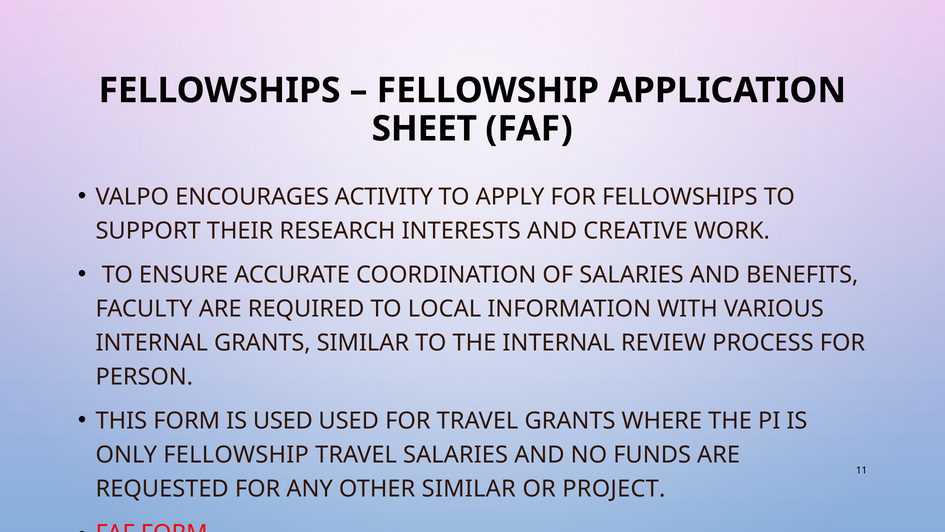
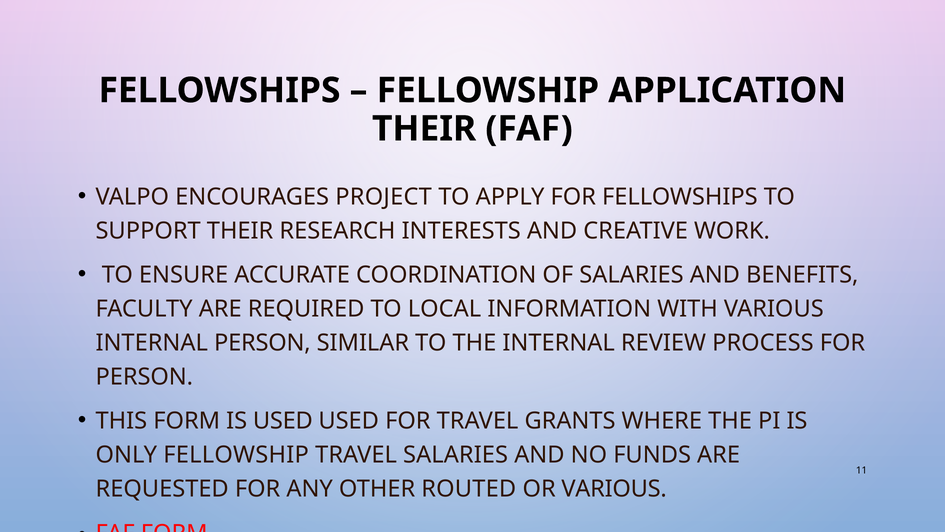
SHEET at (424, 129): SHEET -> THEIR
ACTIVITY: ACTIVITY -> PROJECT
INTERNAL GRANTS: GRANTS -> PERSON
OTHER SIMILAR: SIMILAR -> ROUTED
OR PROJECT: PROJECT -> VARIOUS
